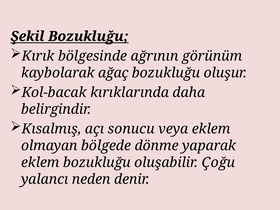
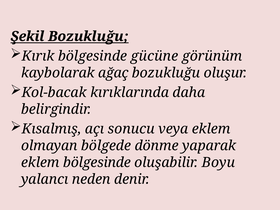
ağrının: ağrının -> gücüne
eklem bozukluğu: bozukluğu -> bölgesinde
Çoğu: Çoğu -> Boyu
